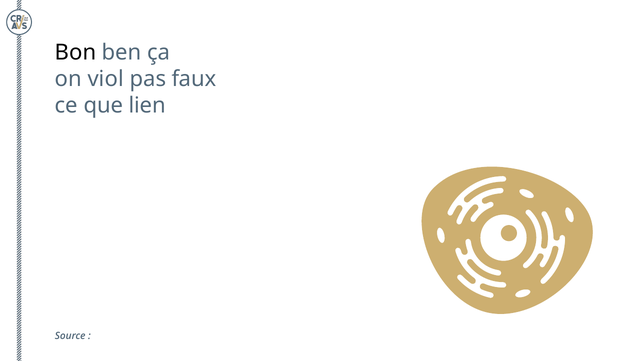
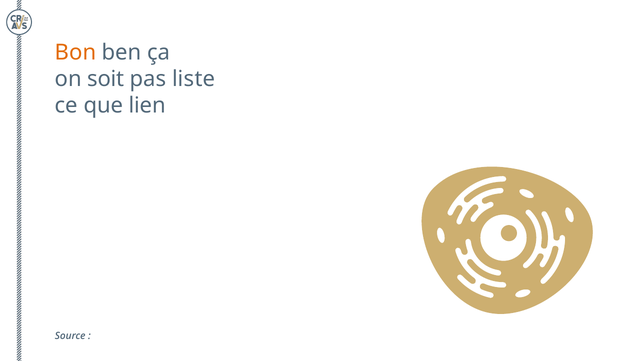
Bon colour: black -> orange
viol: viol -> soit
faux: faux -> liste
